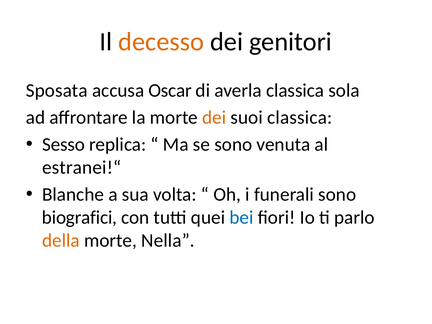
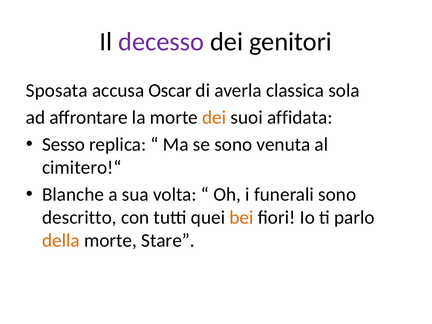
decesso colour: orange -> purple
suoi classica: classica -> affidata
estranei!“: estranei!“ -> cimitero!“
biografici: biografici -> descritto
bei colour: blue -> orange
Nella: Nella -> Stare
